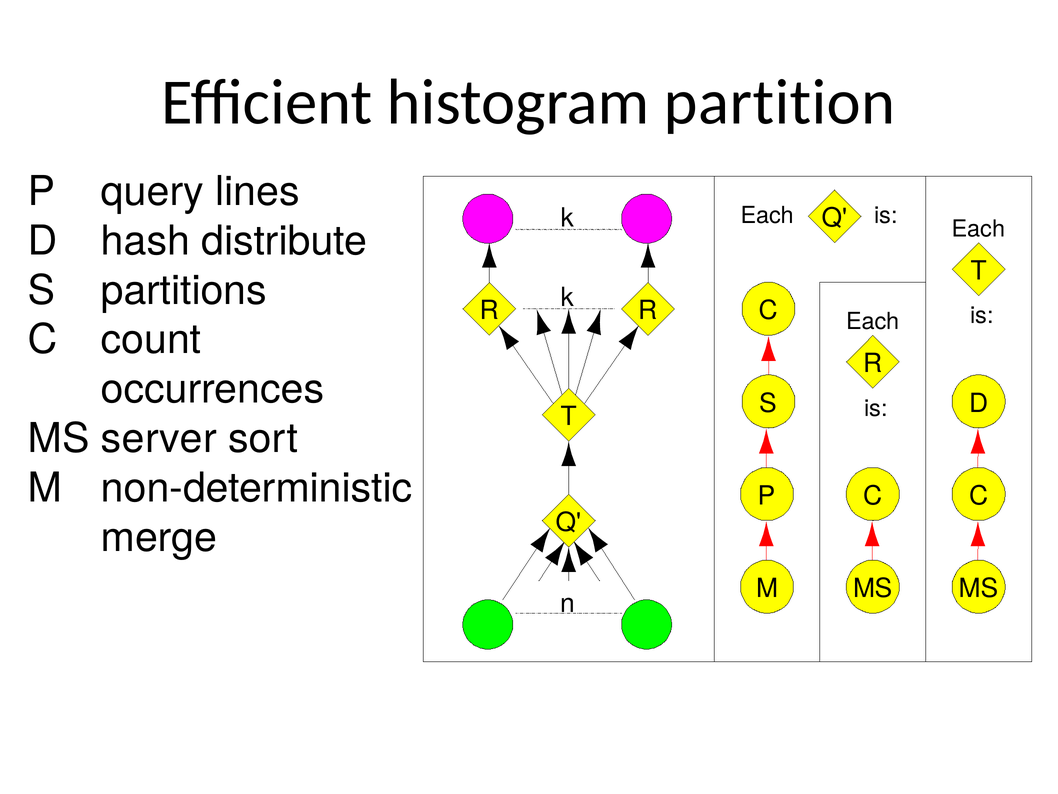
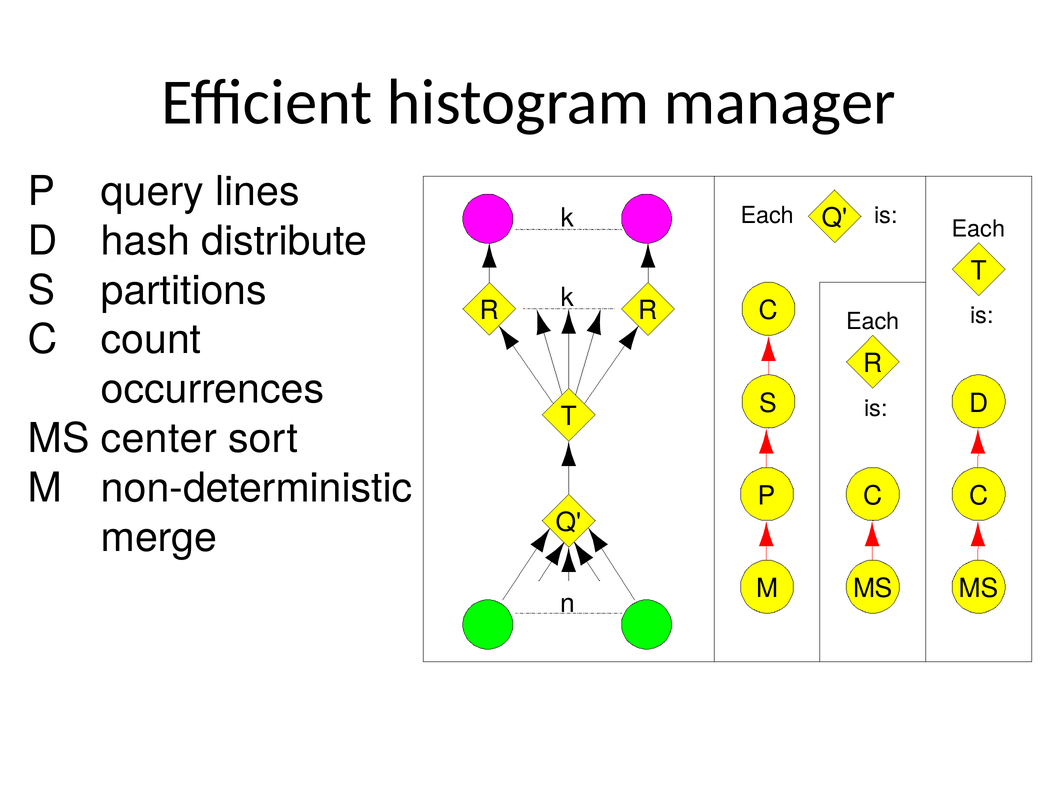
partition: partition -> manager
server: server -> center
